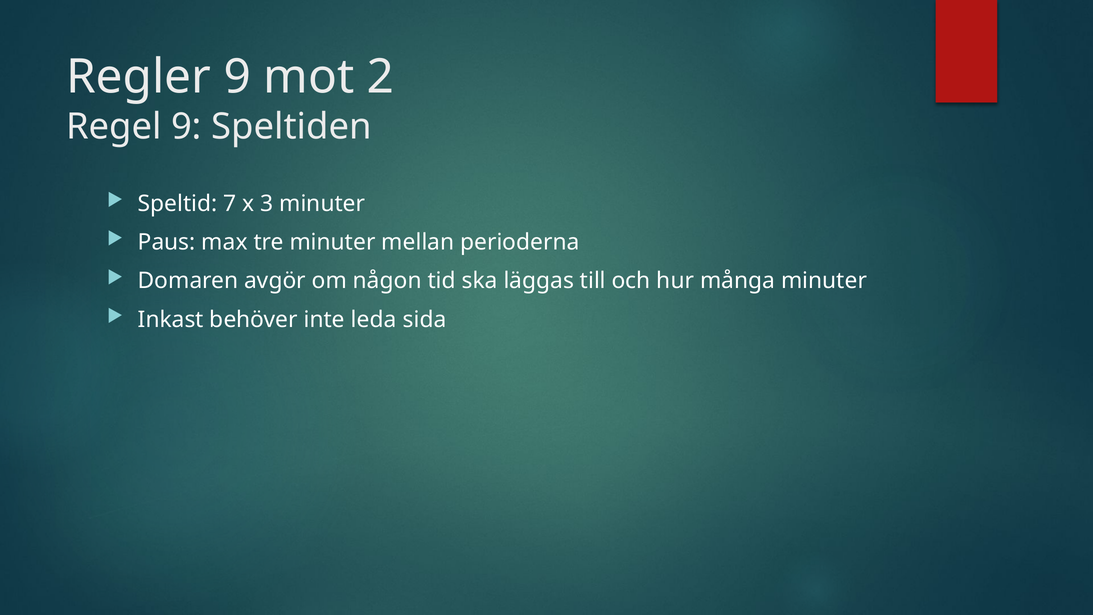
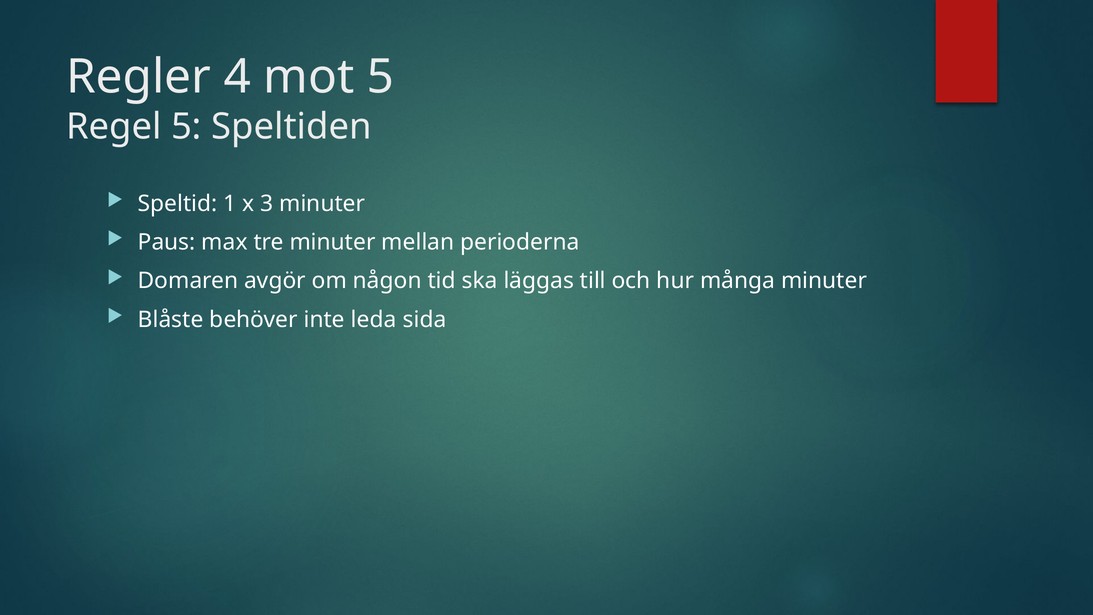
Regler 9: 9 -> 4
mot 2: 2 -> 5
Regel 9: 9 -> 5
7: 7 -> 1
Inkast: Inkast -> Blåste
